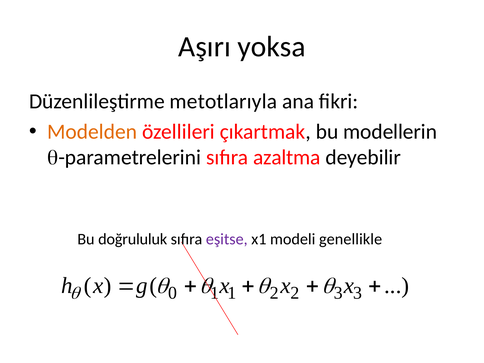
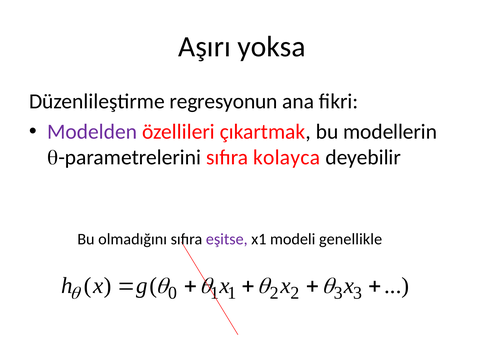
metotlarıyla: metotlarıyla -> regresyonun
Modelden colour: orange -> purple
azaltma: azaltma -> kolayca
doğrululuk: doğrululuk -> olmadığını
